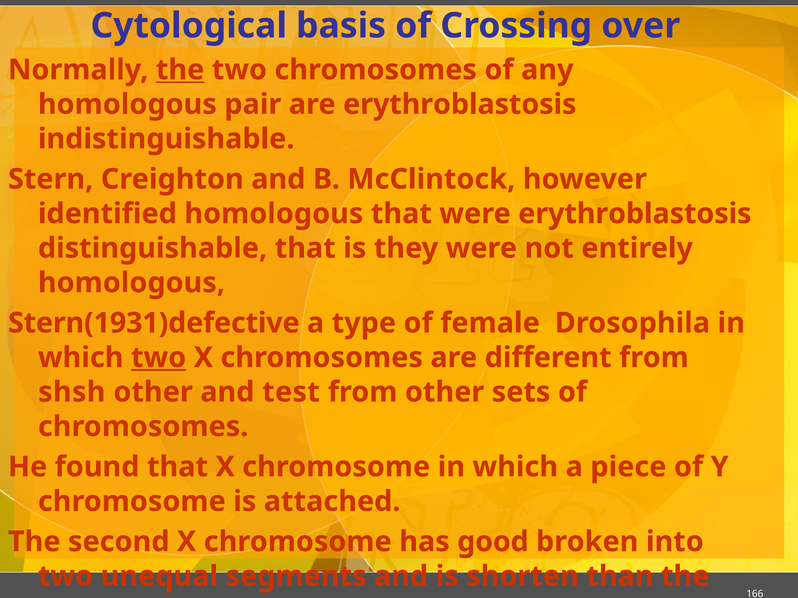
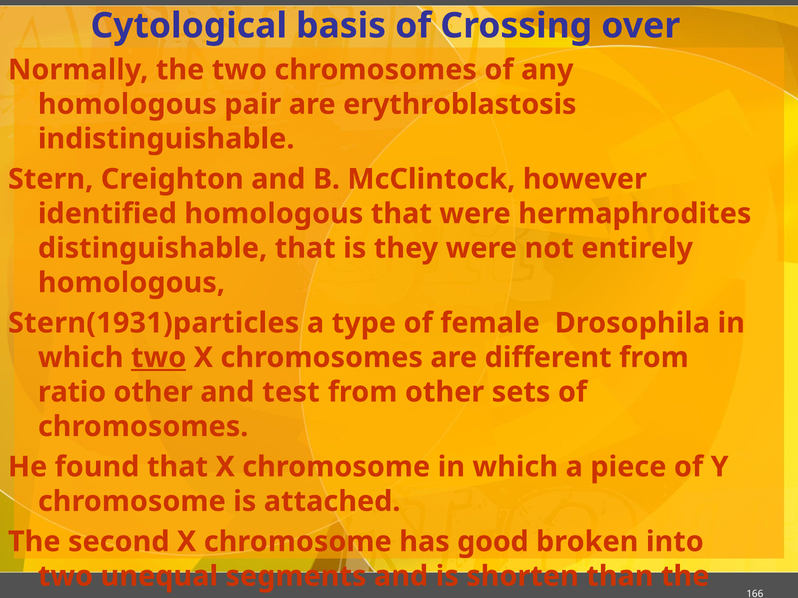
the at (180, 70) underline: present -> none
were erythroblastosis: erythroblastosis -> hermaphrodites
Stern(1931)defective: Stern(1931)defective -> Stern(1931)particles
shsh: shsh -> ratio
